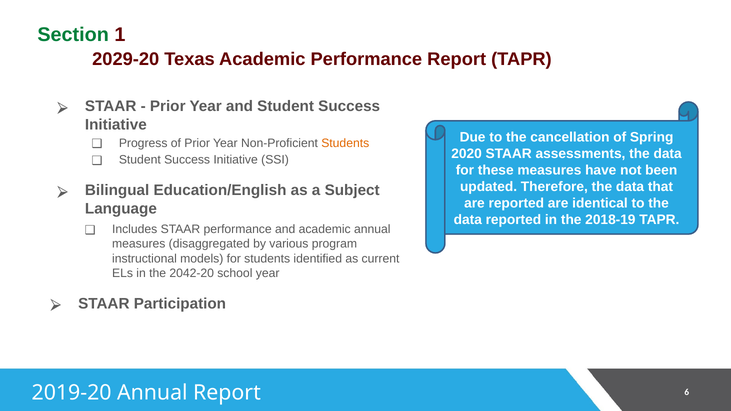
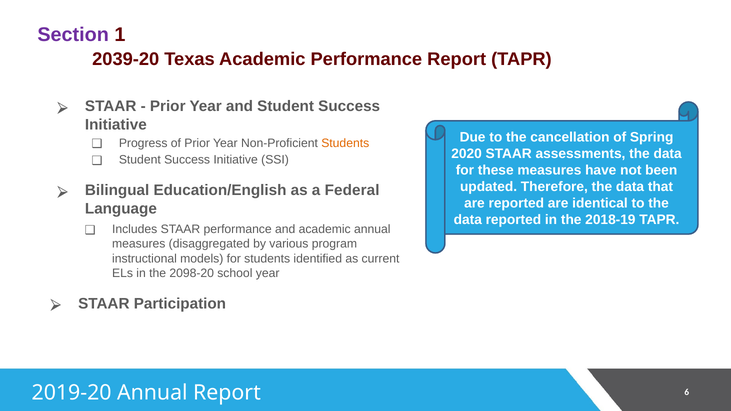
Section colour: green -> purple
2029-20: 2029-20 -> 2039-20
Subject: Subject -> Federal
2042-20: 2042-20 -> 2098-20
